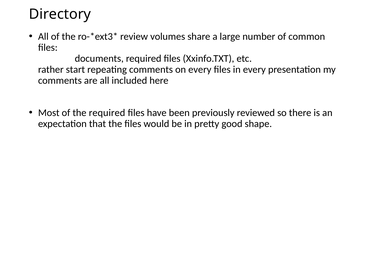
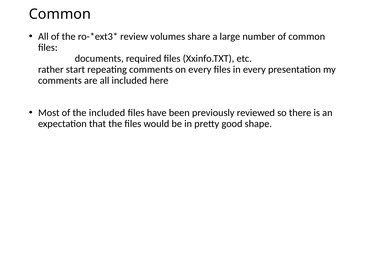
Directory at (60, 14): Directory -> Common
the required: required -> included
